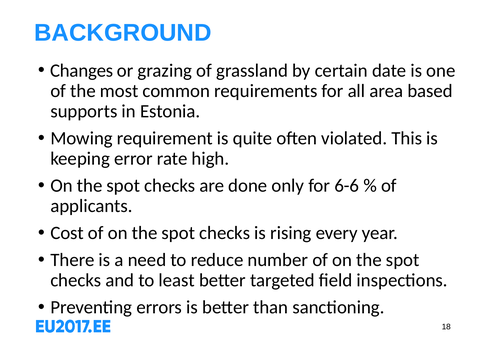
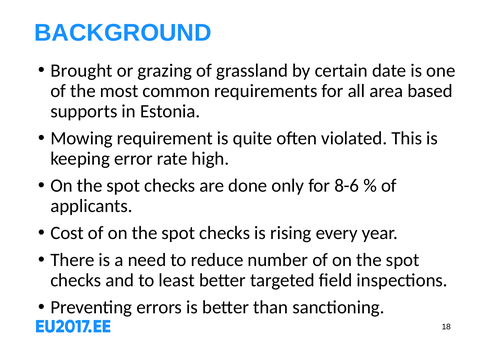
Changes: Changes -> Brought
6-6: 6-6 -> 8-6
